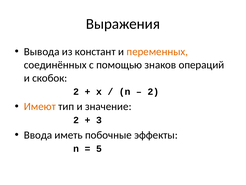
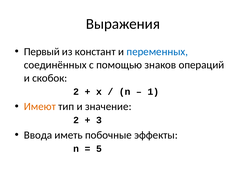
Вывода: Вывода -> Первый
переменных colour: orange -> blue
2 at (153, 91): 2 -> 1
